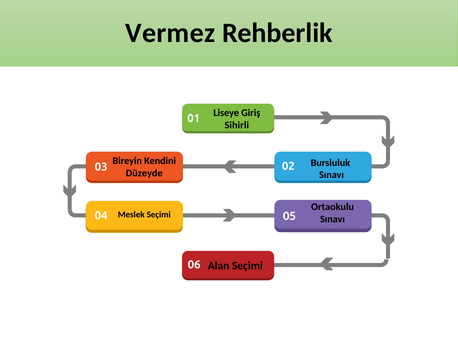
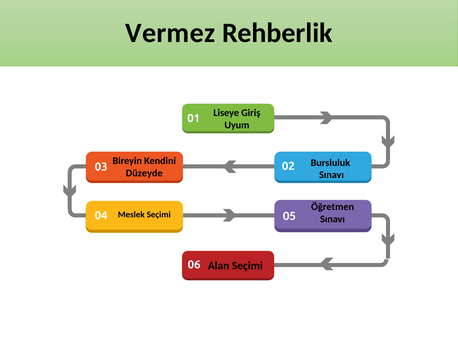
Sihirli: Sihirli -> Uyum
Ortaokulu: Ortaokulu -> Öğretmen
